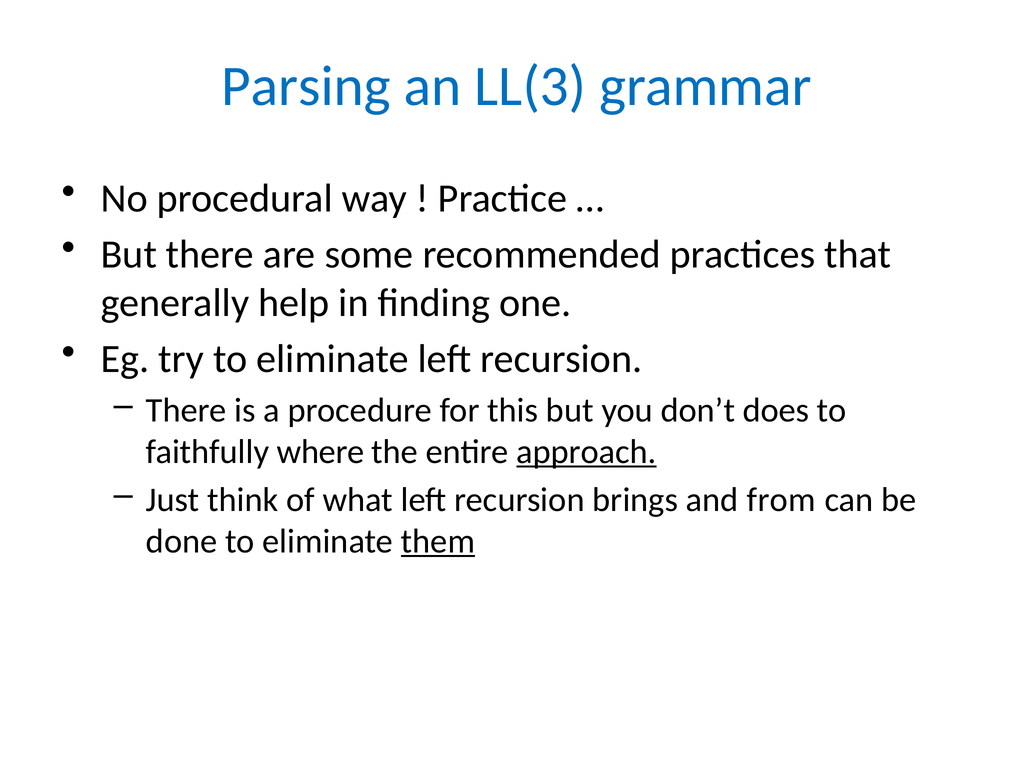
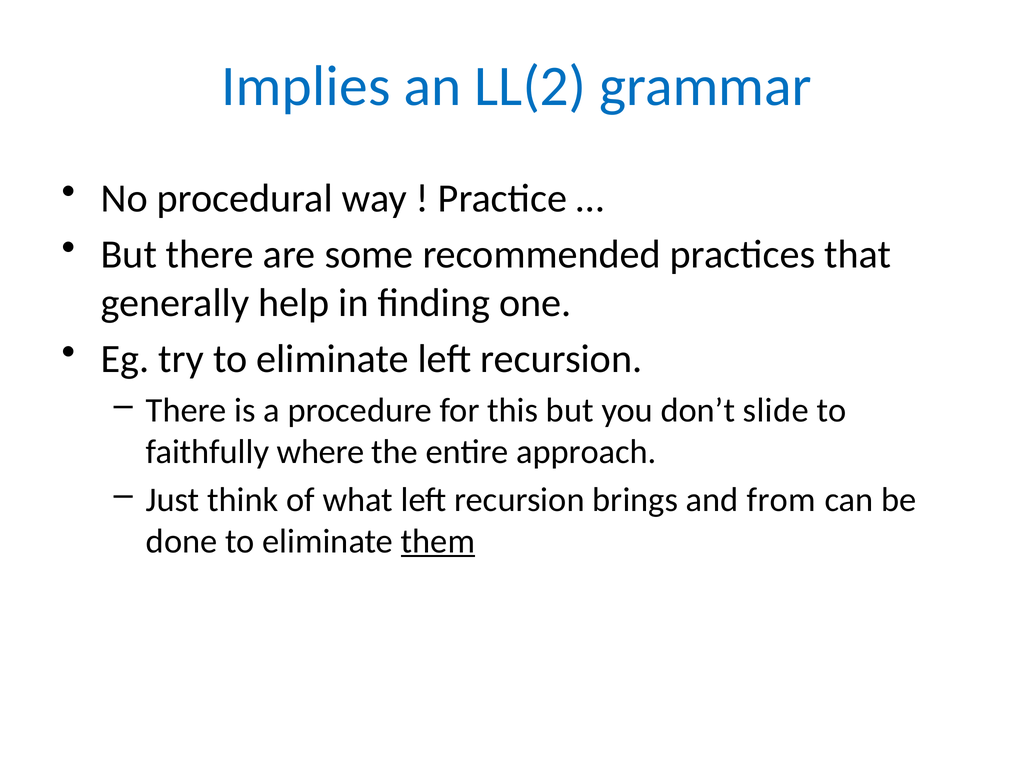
Parsing: Parsing -> Implies
LL(3: LL(3 -> LL(2
does: does -> slide
approach underline: present -> none
